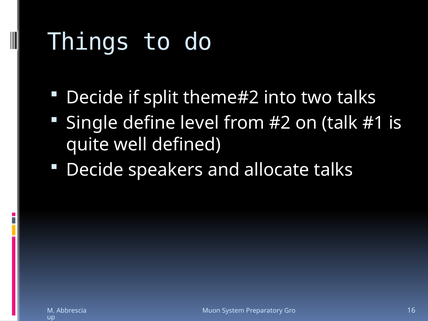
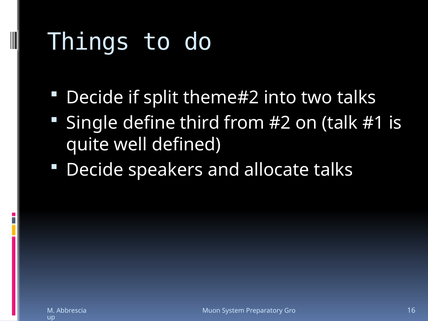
level: level -> third
